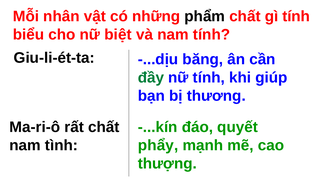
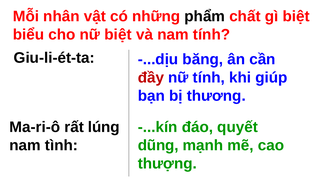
gì tính: tính -> biệt
đầy colour: green -> red
rất chất: chất -> lúng
phẩy: phẩy -> dũng
